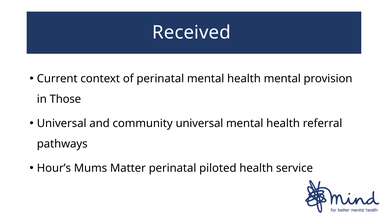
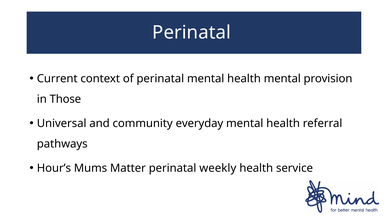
Received at (192, 33): Received -> Perinatal
community universal: universal -> everyday
piloted: piloted -> weekly
